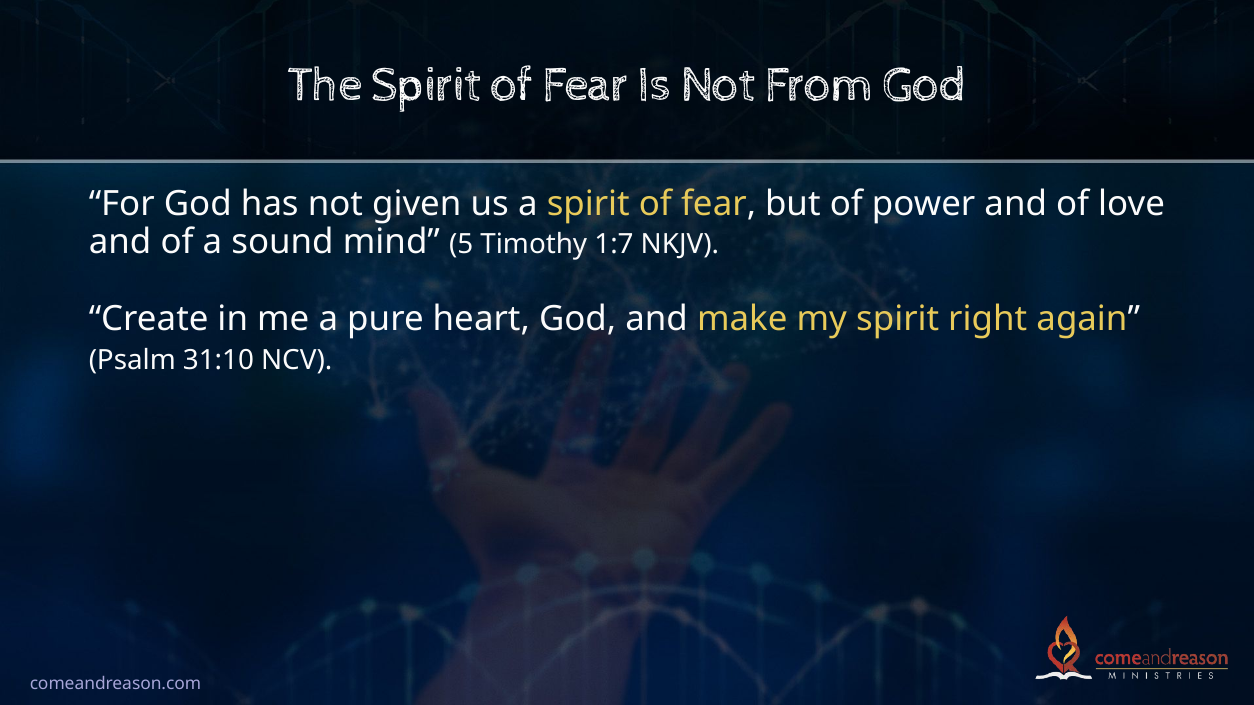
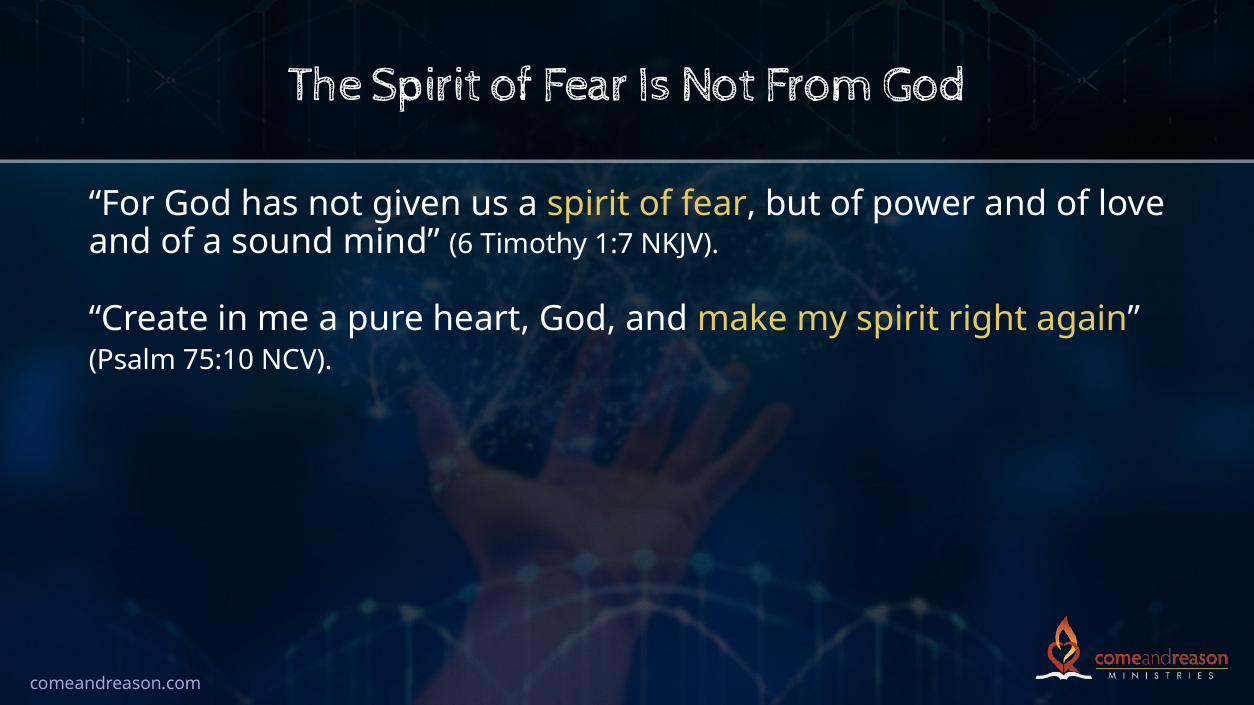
5: 5 -> 6
31:10: 31:10 -> 75:10
